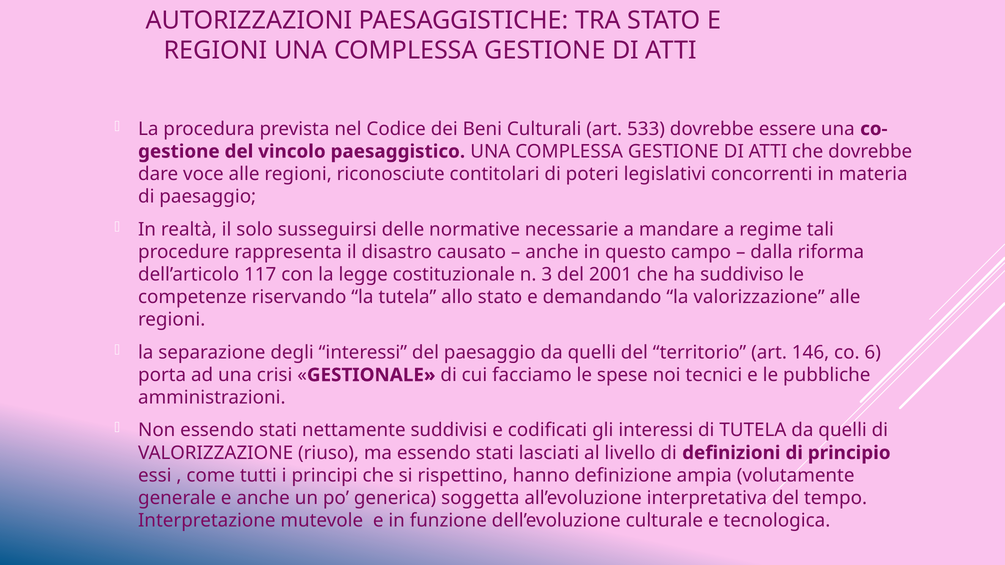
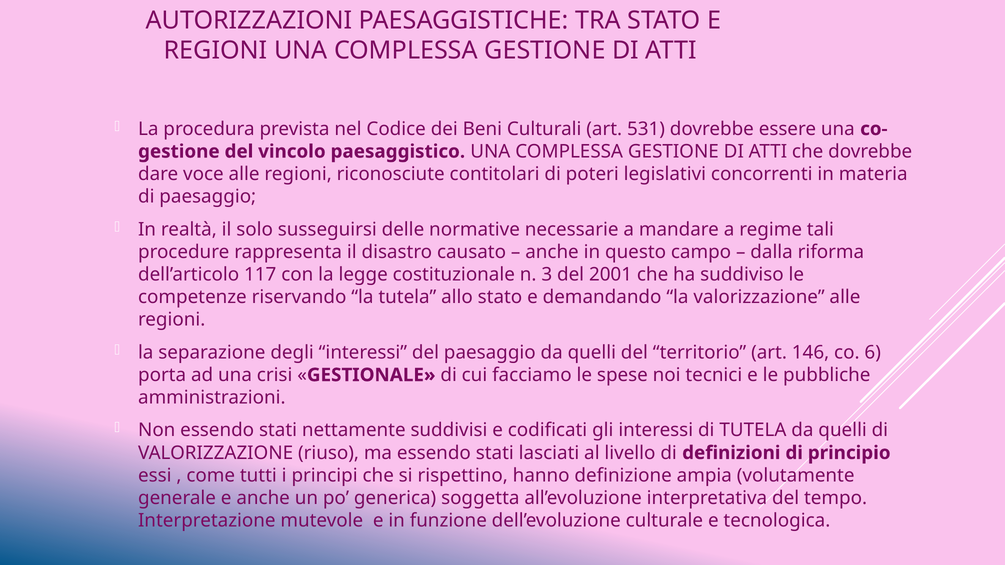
533: 533 -> 531
